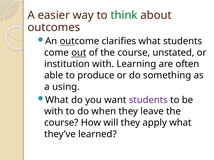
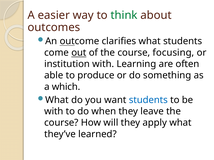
unstated: unstated -> focusing
using: using -> which
students at (148, 100) colour: purple -> blue
